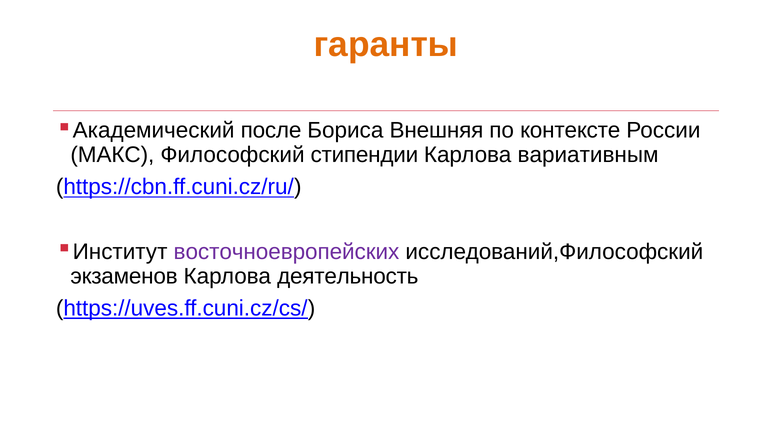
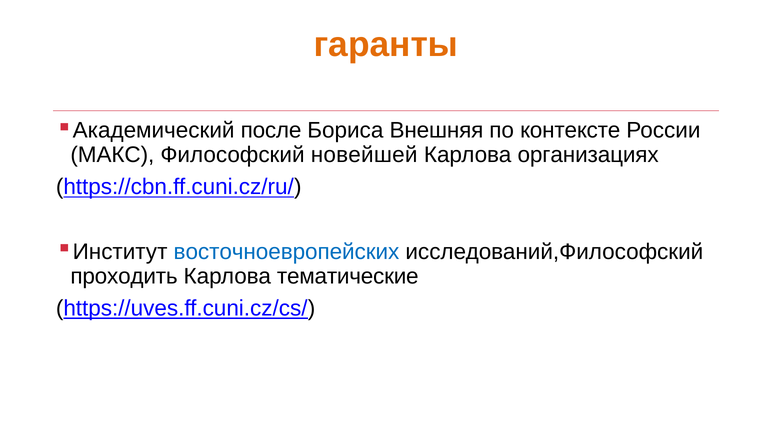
стипендии: стипендии -> новейшей
вариативным: вариативным -> организациях
восточноевропейских colour: purple -> blue
экзаменов: экзаменов -> проходить
деятельность: деятельность -> тематические
